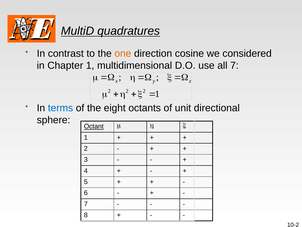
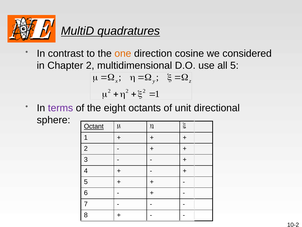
Chapter 1: 1 -> 2
all 7: 7 -> 5
terms colour: blue -> purple
